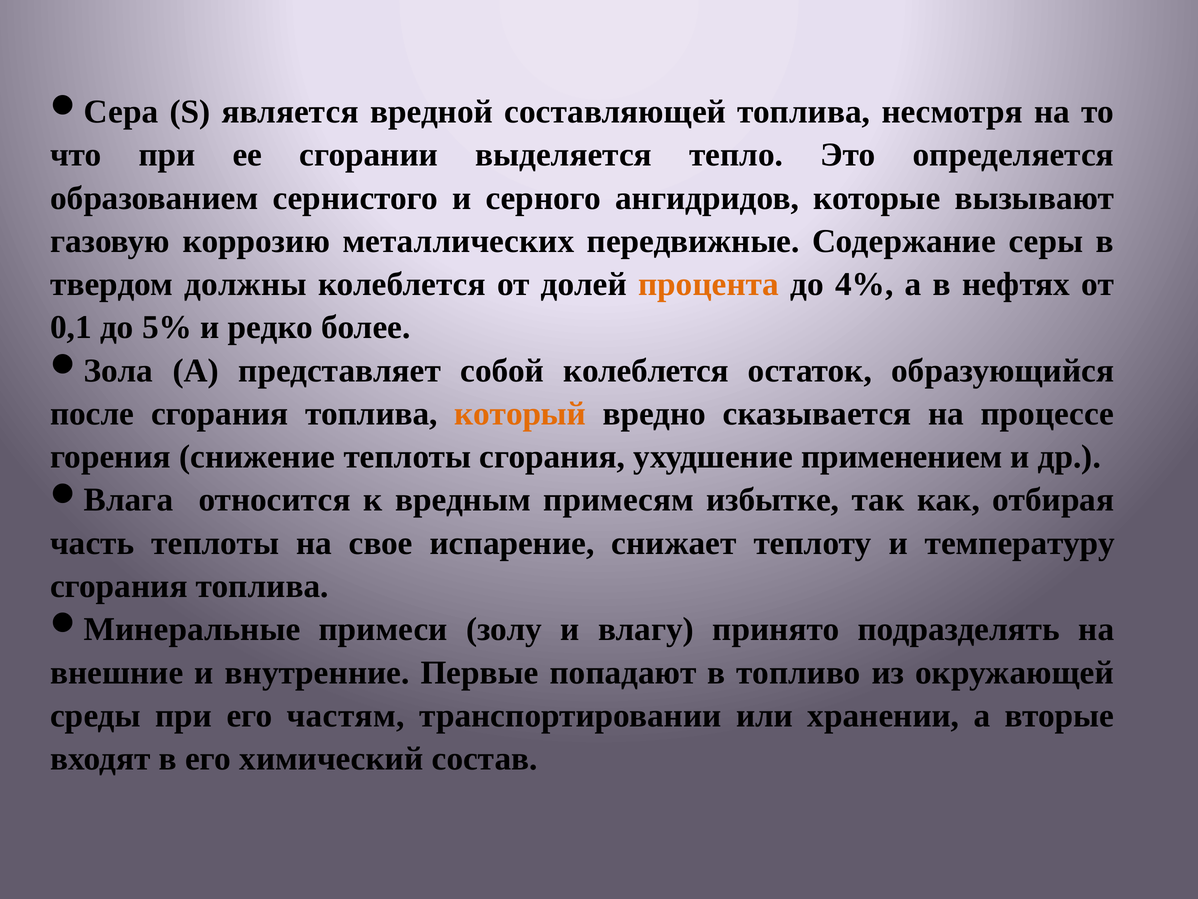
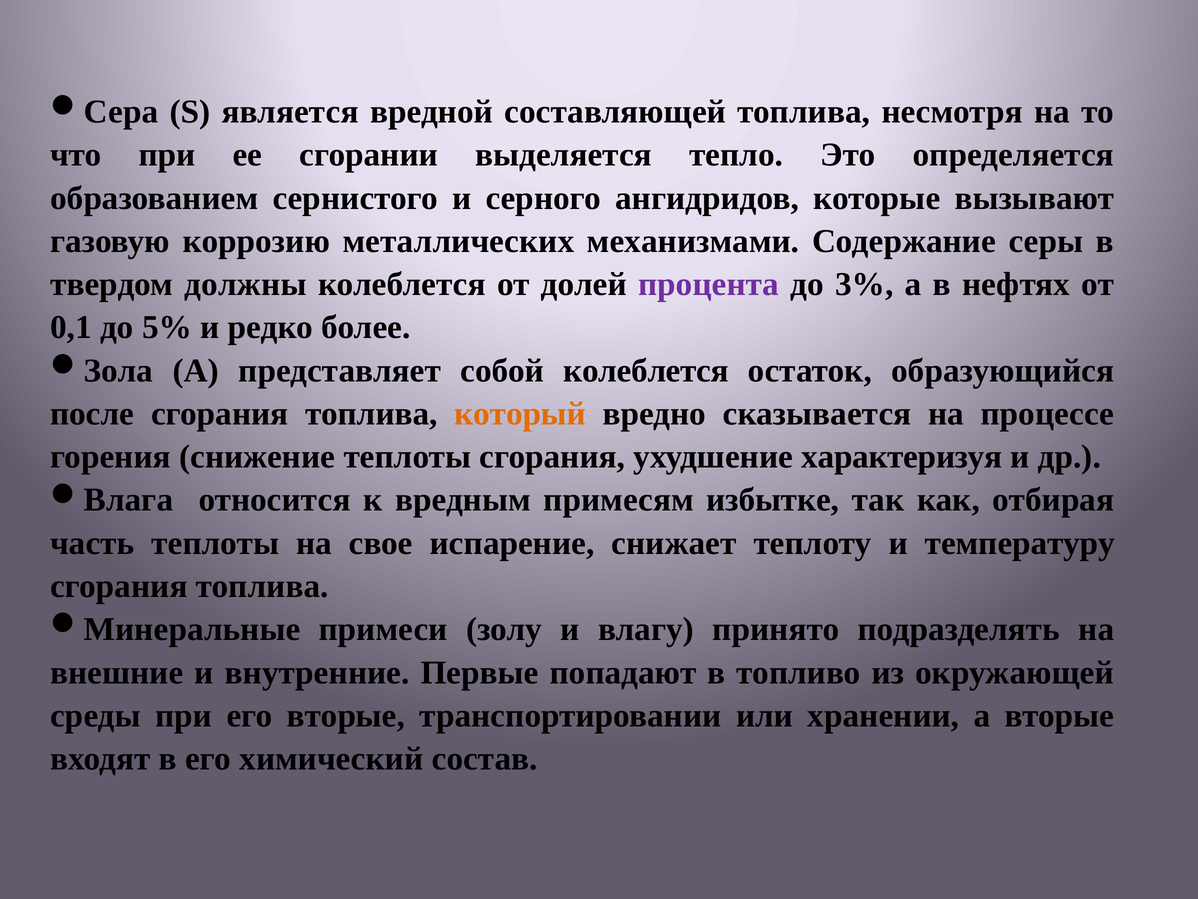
передвижные: передвижные -> механизмами
процента colour: orange -> purple
4%: 4% -> 3%
применением: применением -> характеризуя
его частям: частям -> вторые
